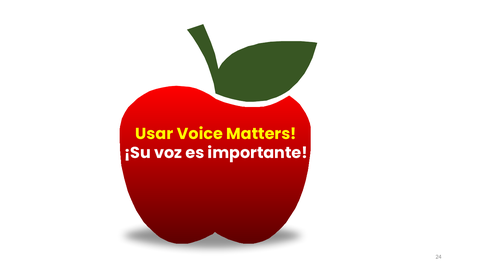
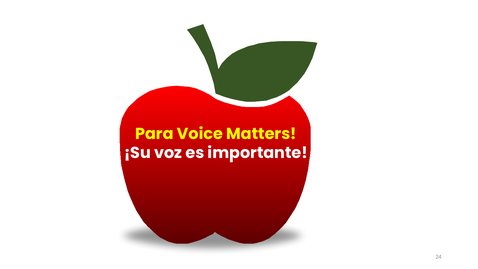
Usar: Usar -> Para
